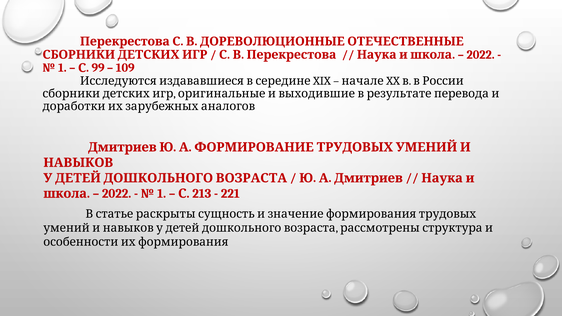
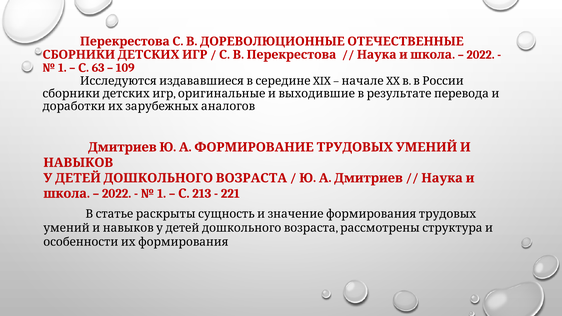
99: 99 -> 63
